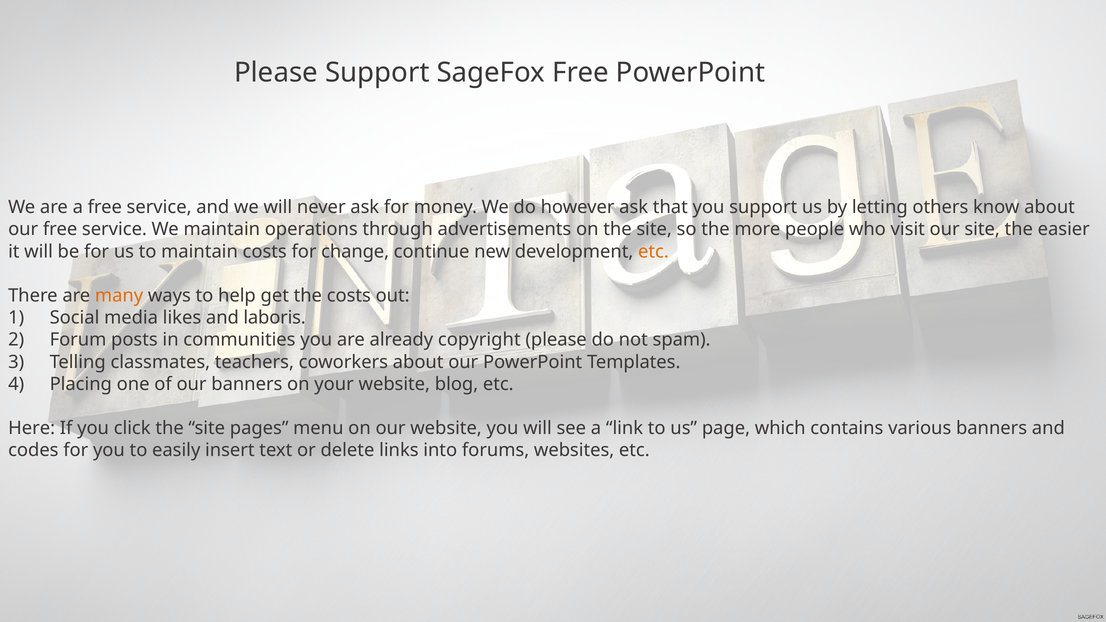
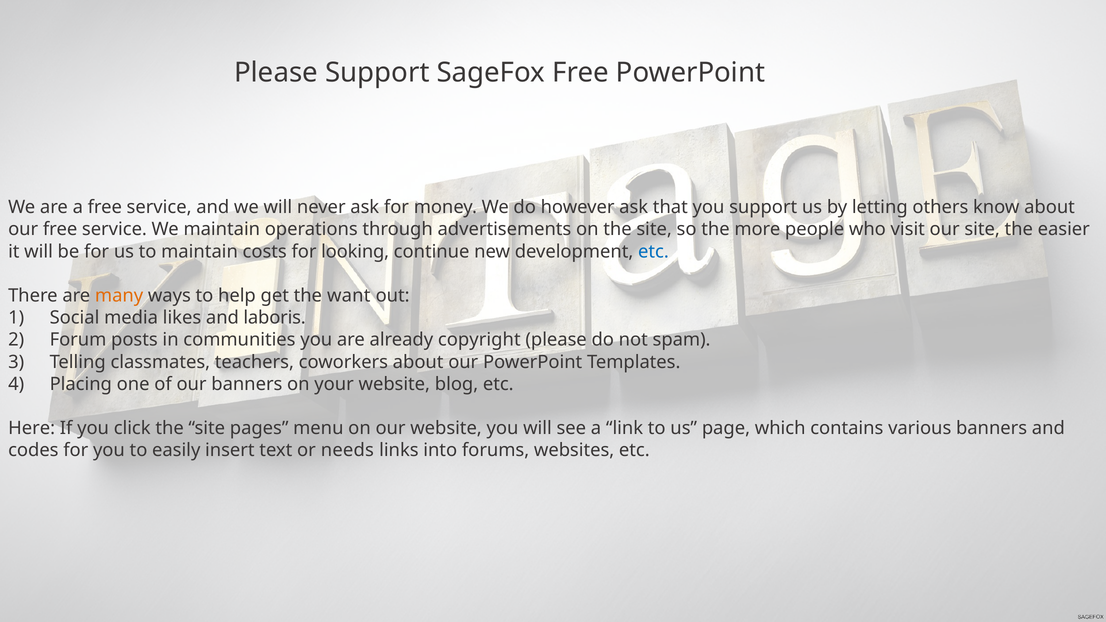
change: change -> looking
etc at (653, 252) colour: orange -> blue
the costs: costs -> want
delete: delete -> needs
